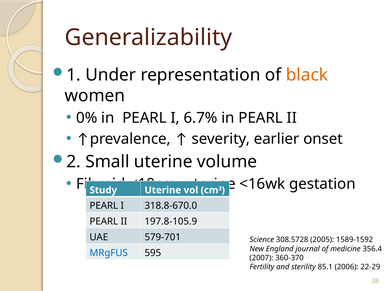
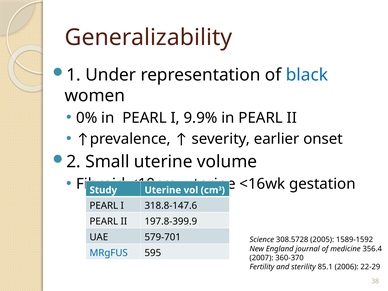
black colour: orange -> blue
6.7%: 6.7% -> 9.9%
318.8-670.0: 318.8-670.0 -> 318.8-147.6
197.8-105.9: 197.8-105.9 -> 197.8-399.9
